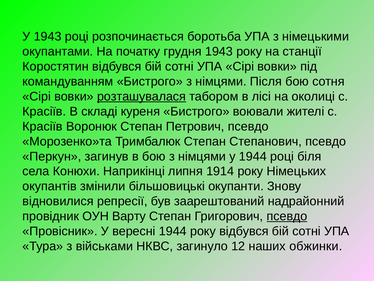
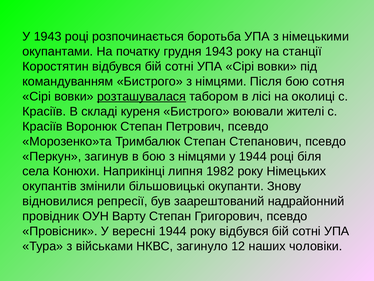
1914: 1914 -> 1982
псевдо at (287, 216) underline: present -> none
обжинки: обжинки -> чоловіки
